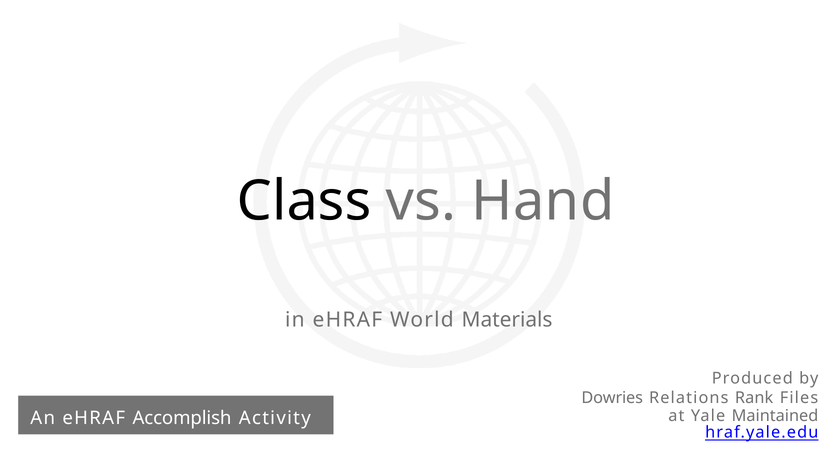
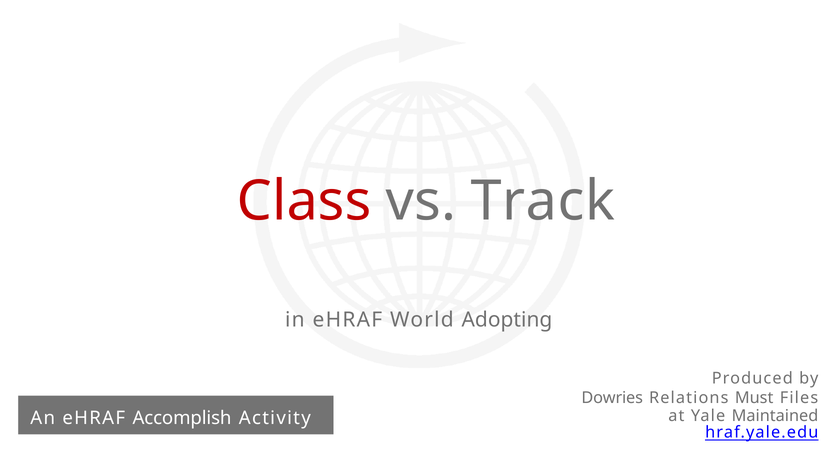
Class colour: black -> red
Hand: Hand -> Track
Materials: Materials -> Adopting
Rank: Rank -> Must
